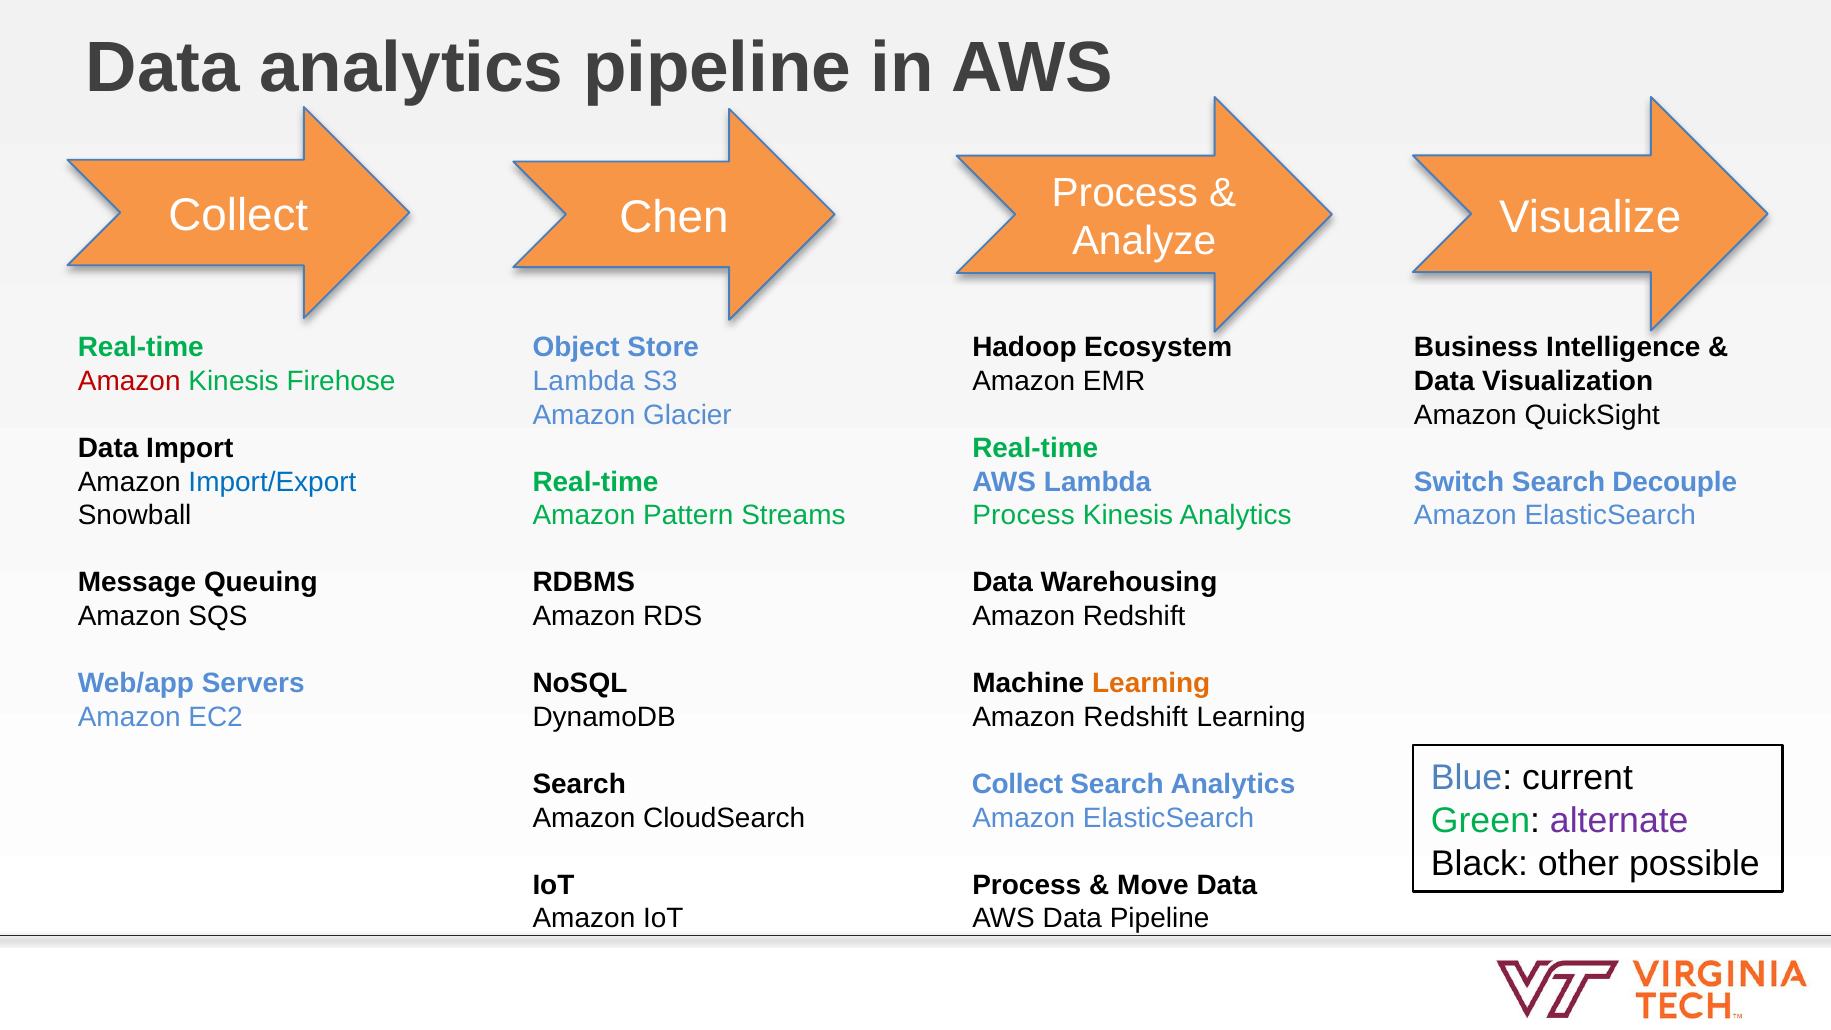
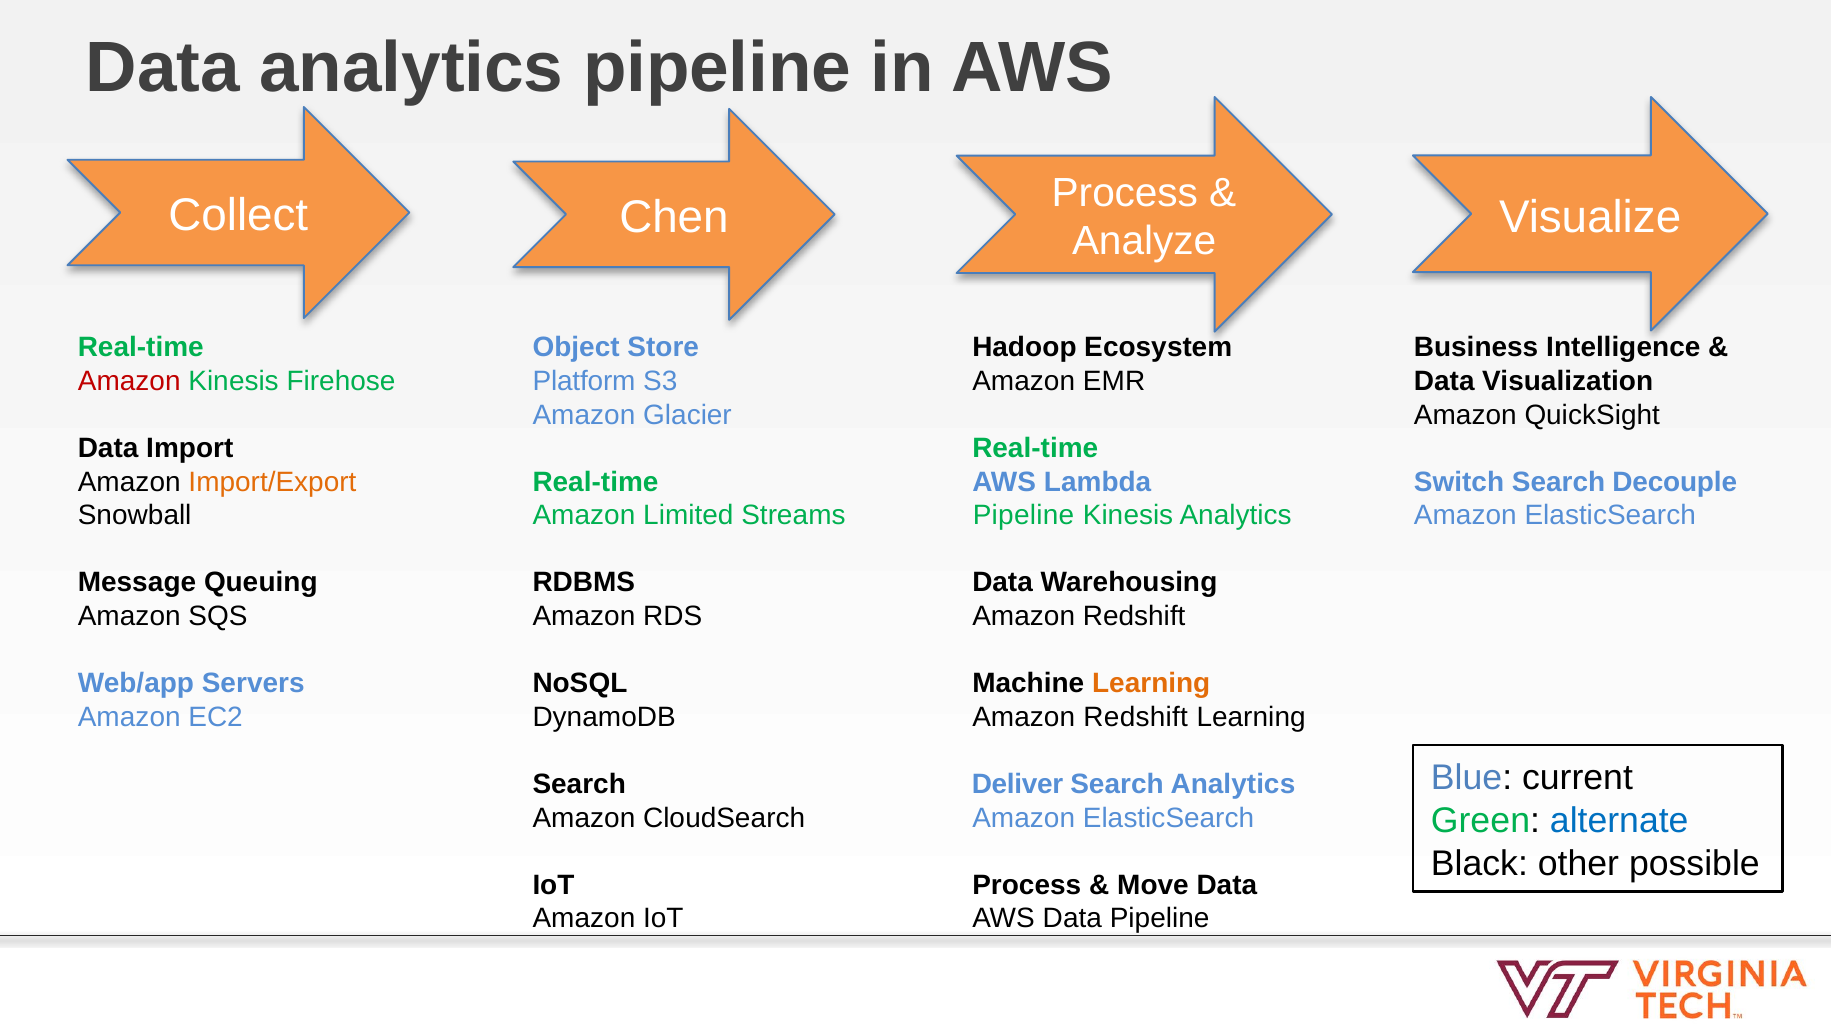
Lambda at (584, 381): Lambda -> Platform
Import/Export colour: blue -> orange
Pattern: Pattern -> Limited
Process at (1024, 516): Process -> Pipeline
Collect at (1018, 784): Collect -> Deliver
alternate colour: purple -> blue
